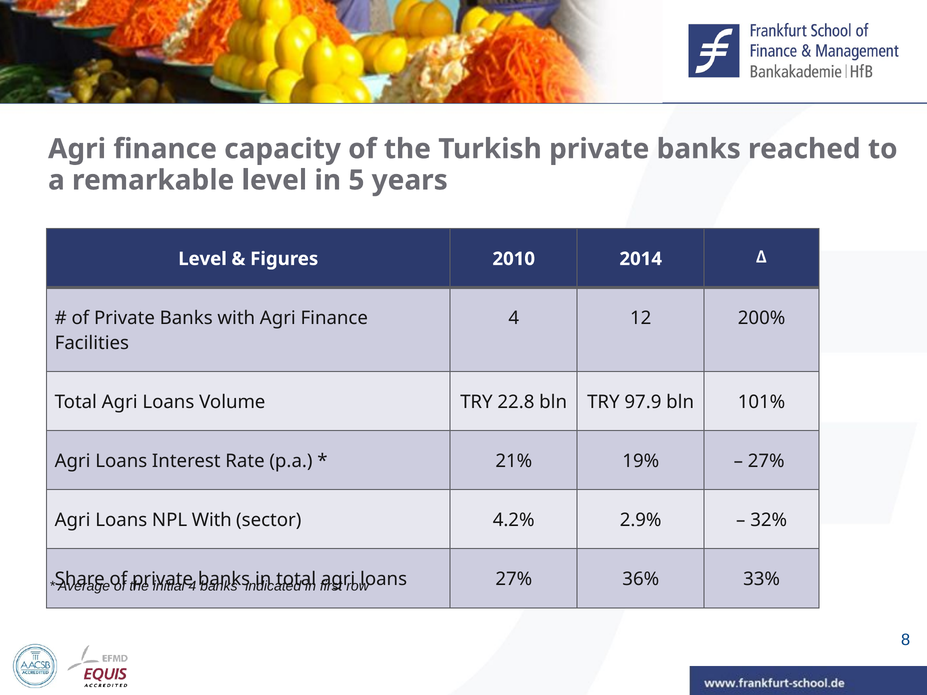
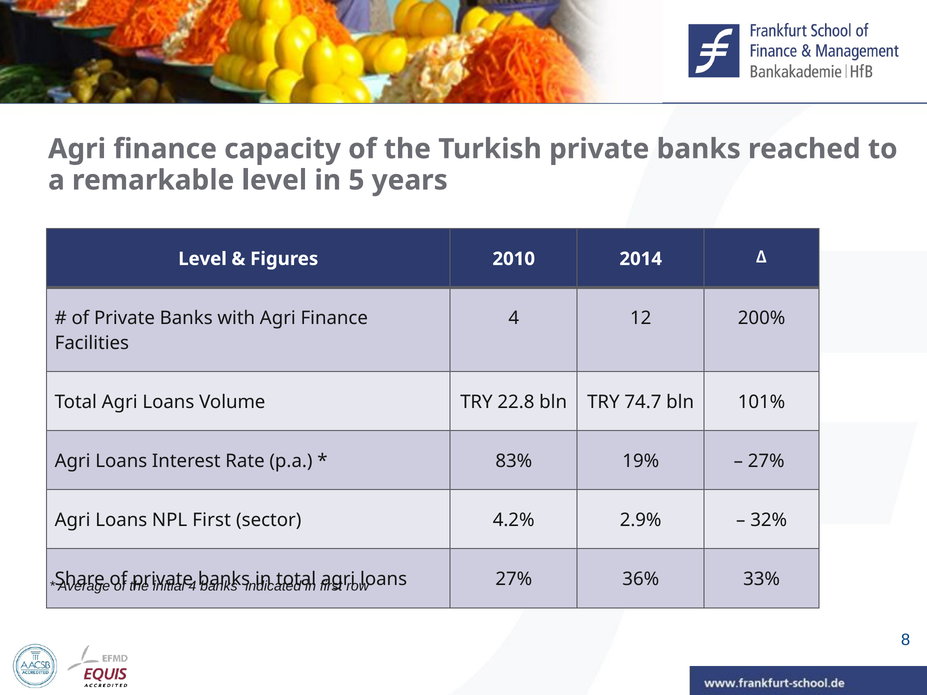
97.9: 97.9 -> 74.7
21%: 21% -> 83%
NPL With: With -> First
